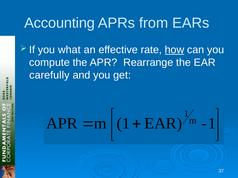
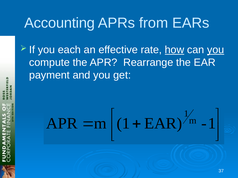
what: what -> each
you at (216, 50) underline: none -> present
carefully: carefully -> payment
